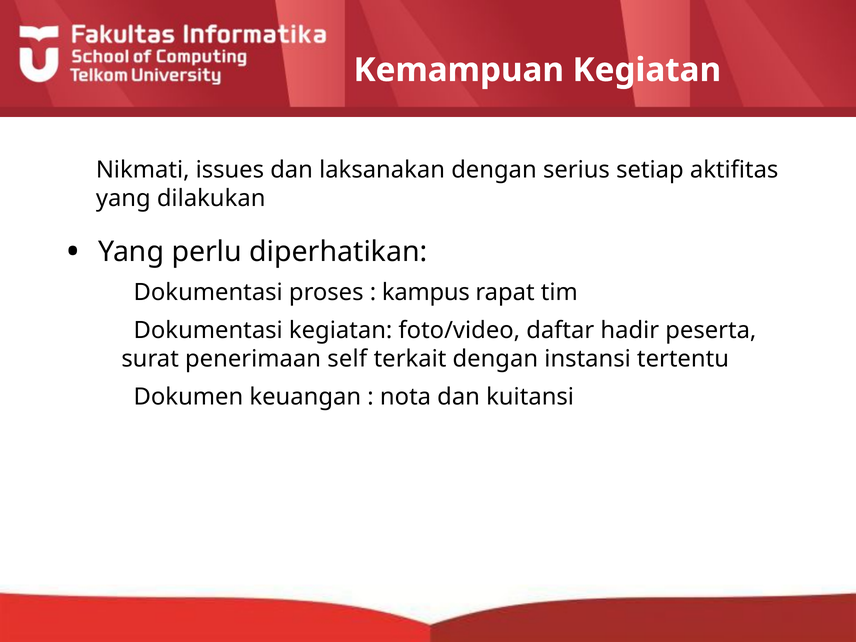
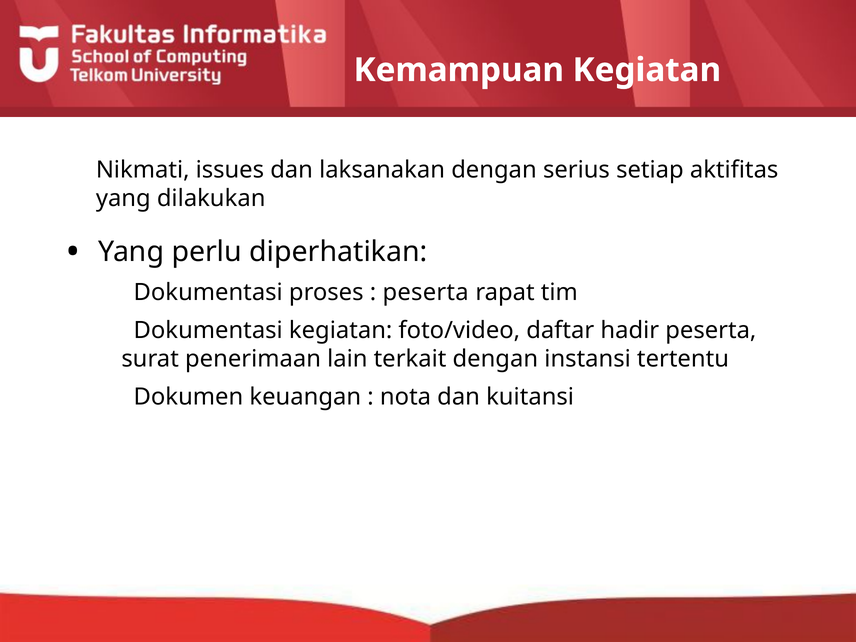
kampus at (426, 292): kampus -> peserta
self: self -> lain
